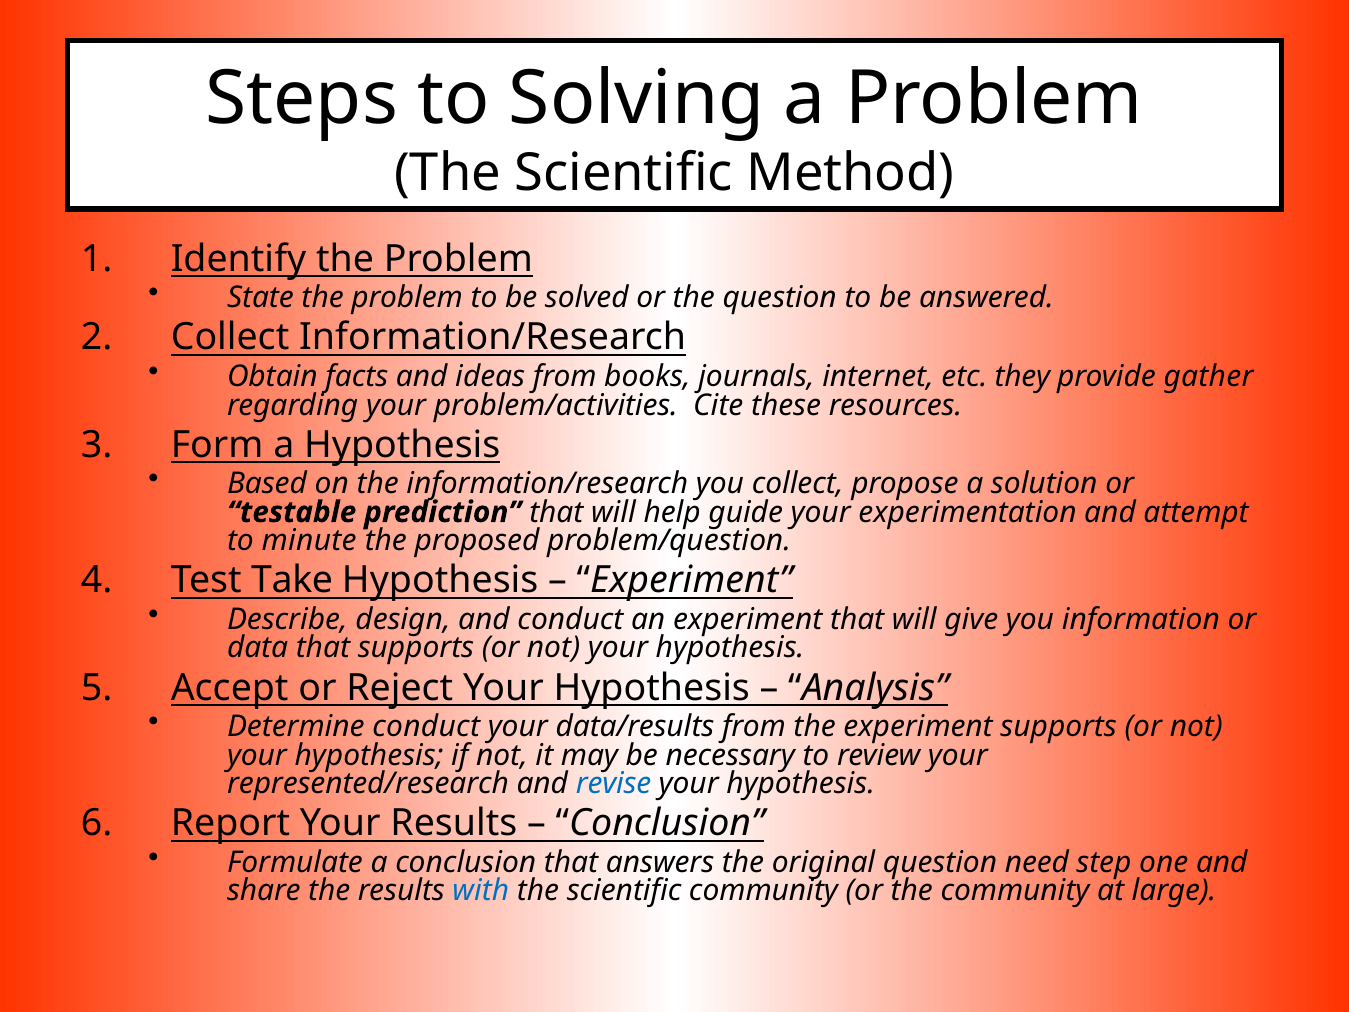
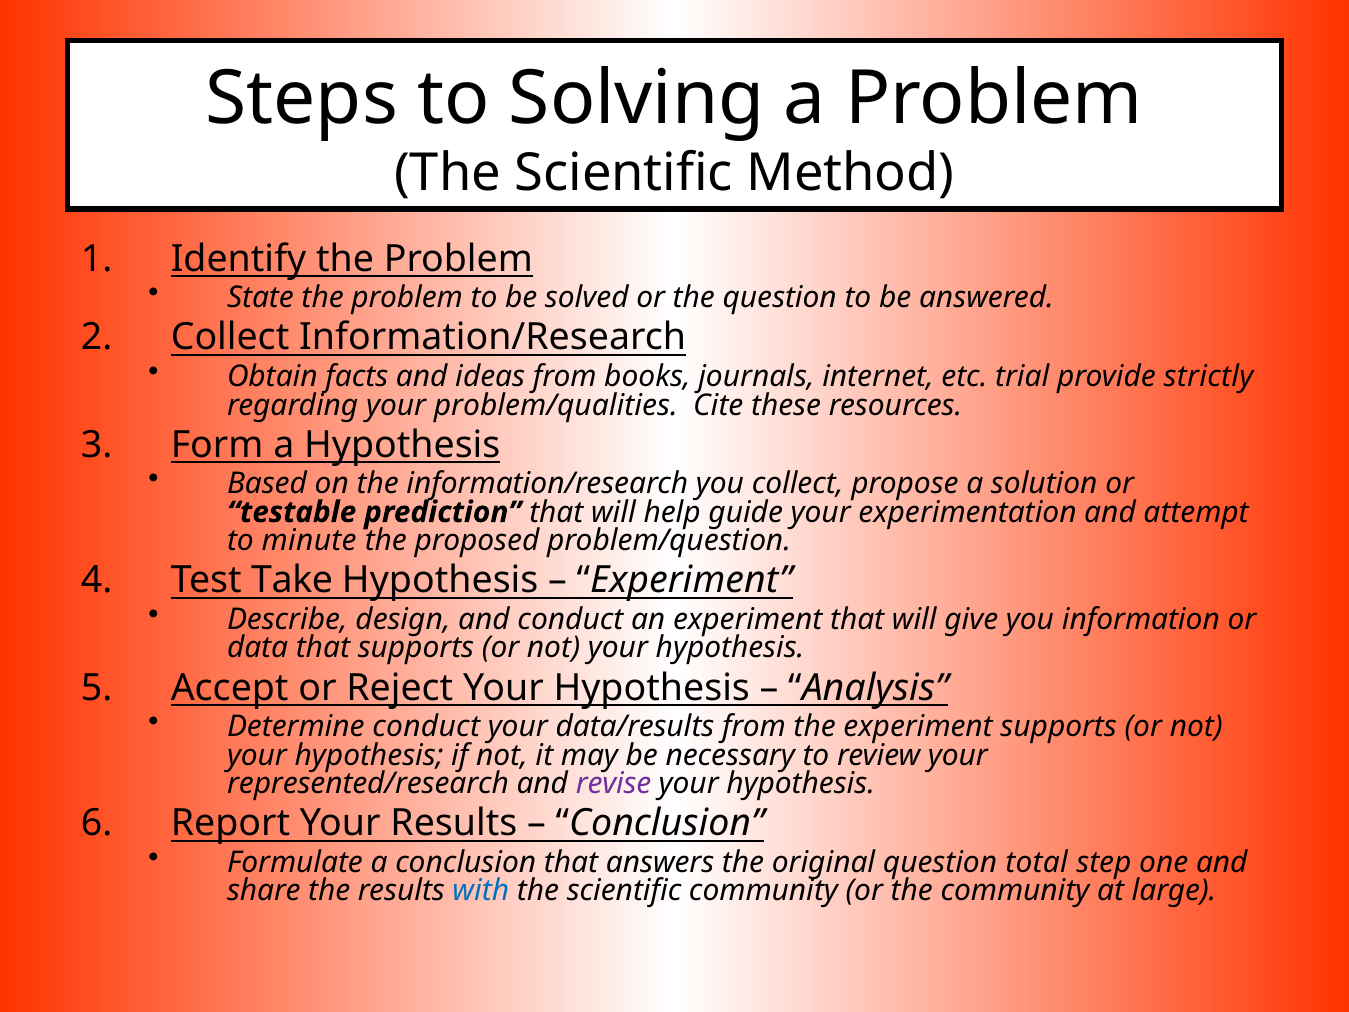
they: they -> trial
gather: gather -> strictly
problem/activities: problem/activities -> problem/qualities
revise colour: blue -> purple
need: need -> total
